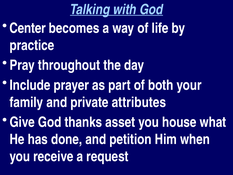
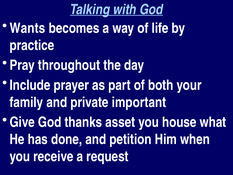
Center: Center -> Wants
attributes: attributes -> important
